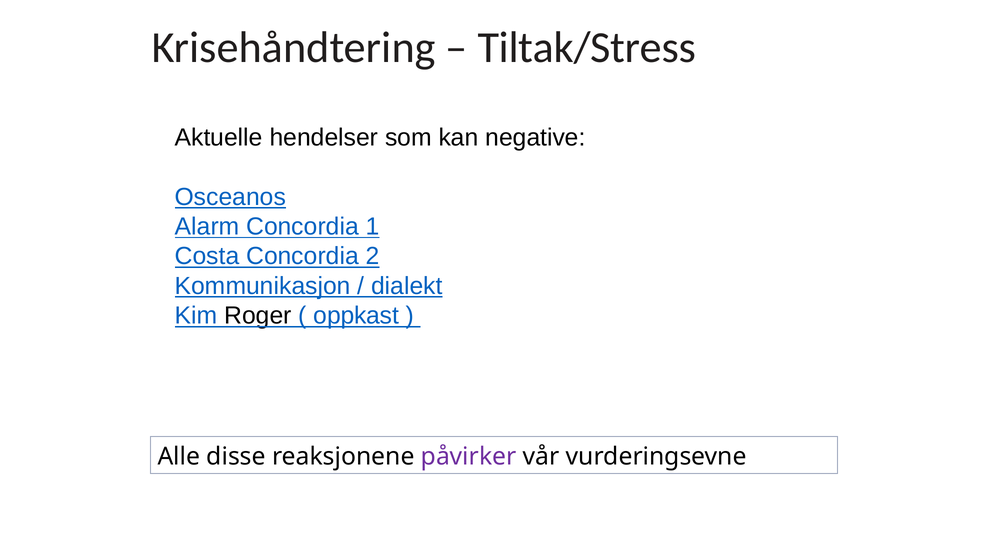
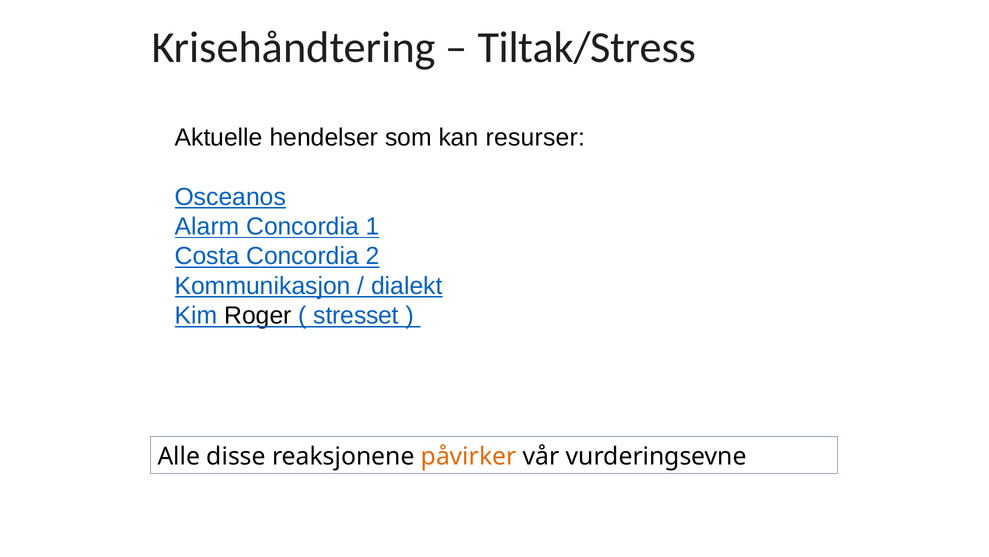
negative: negative -> resurser
oppkast: oppkast -> stresset
påvirker colour: purple -> orange
